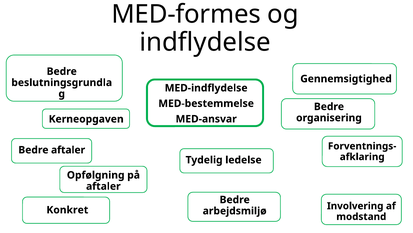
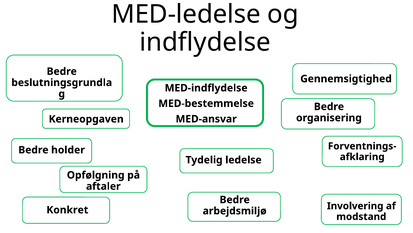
MED-formes: MED-formes -> MED-ledelse
Bedre aftaler: aftaler -> holder
